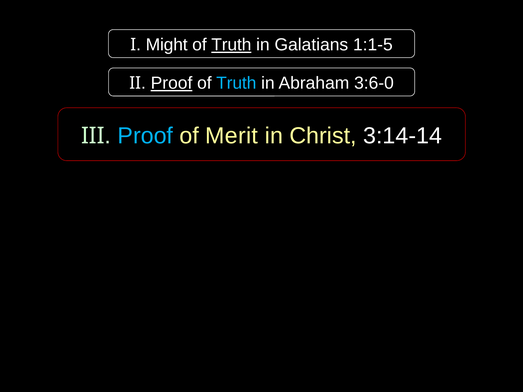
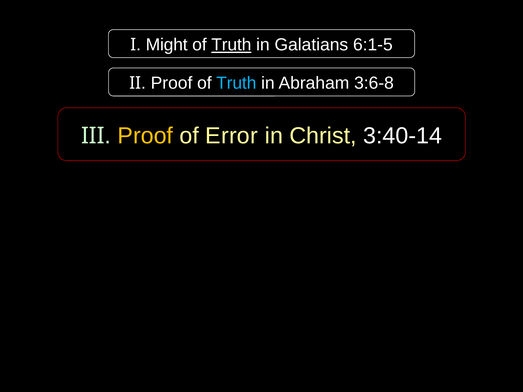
1:1-5: 1:1-5 -> 6:1-5
Proof at (172, 83) underline: present -> none
3:6-0: 3:6-0 -> 3:6-8
Proof at (145, 136) colour: light blue -> yellow
Merit: Merit -> Error
3:14-14: 3:14-14 -> 3:40-14
